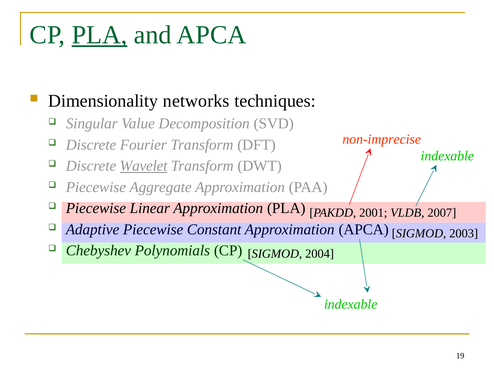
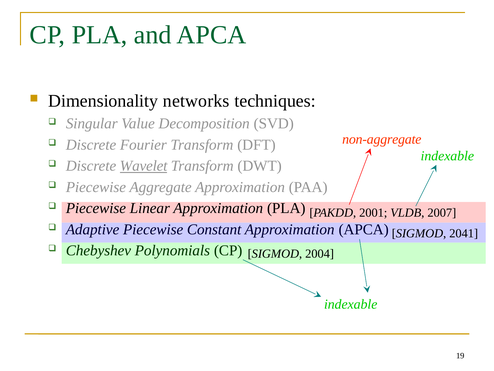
PLA at (100, 35) underline: present -> none
non-imprecise: non-imprecise -> non-aggregate
2003: 2003 -> 2041
